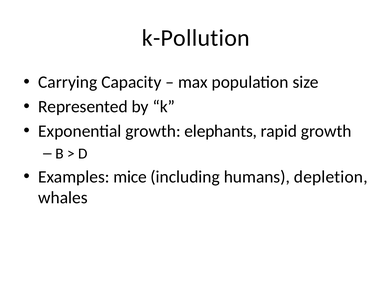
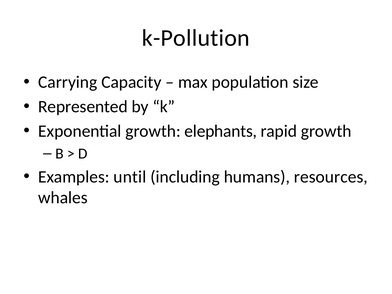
mice: mice -> until
depletion: depletion -> resources
